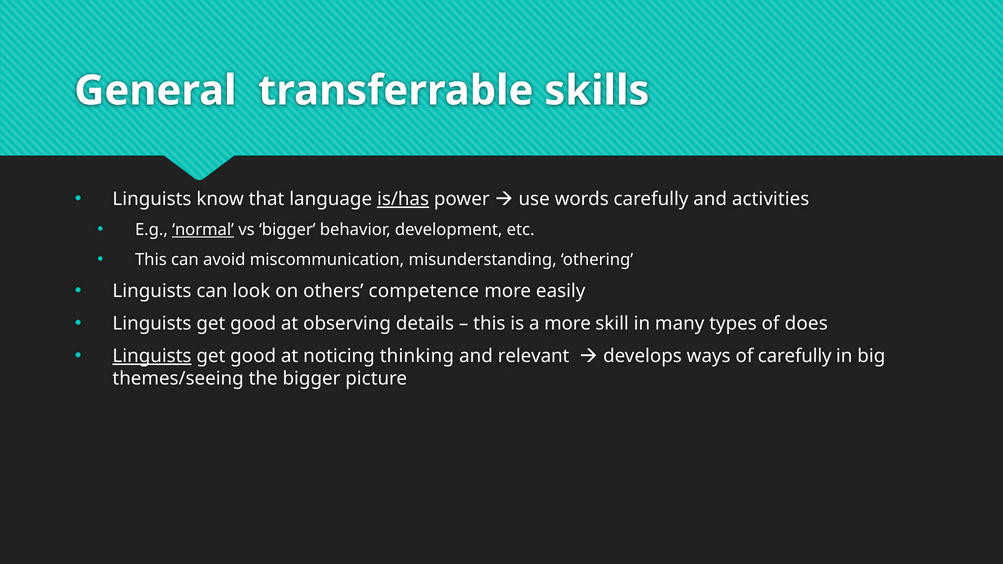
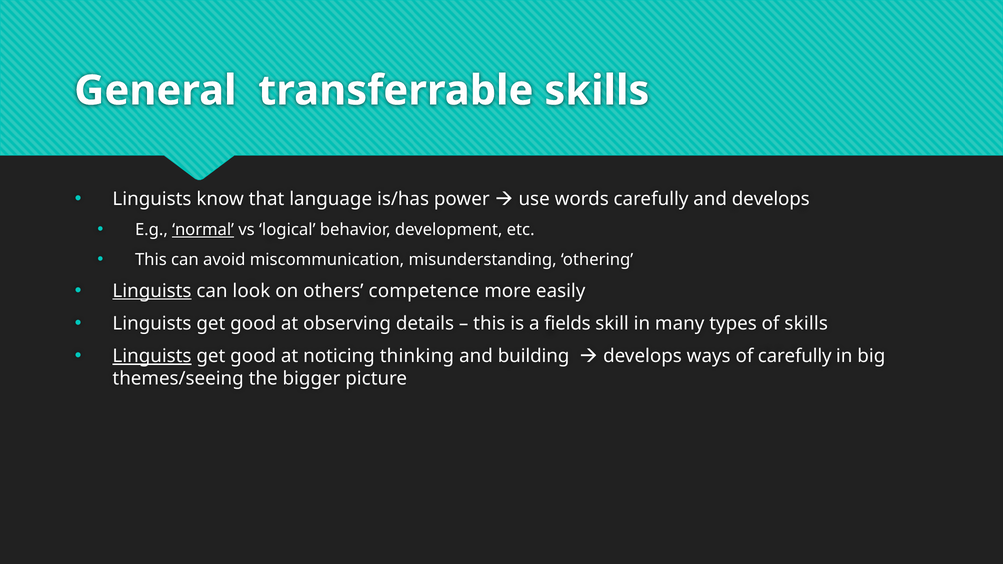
is/has underline: present -> none
and activities: activities -> develops
vs bigger: bigger -> logical
Linguists at (152, 291) underline: none -> present
a more: more -> fields
of does: does -> skills
relevant: relevant -> building
